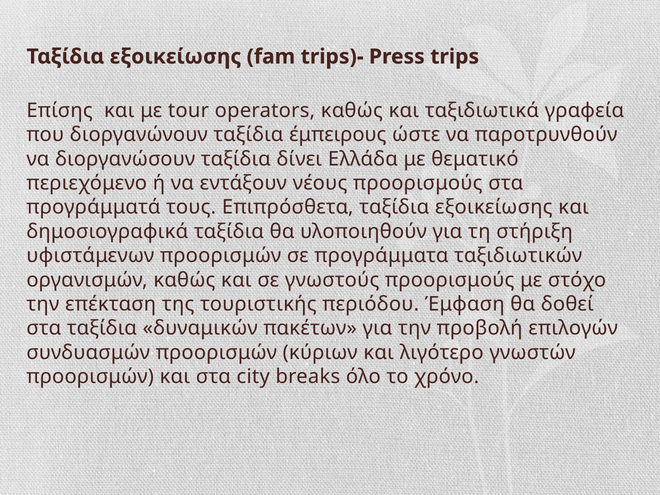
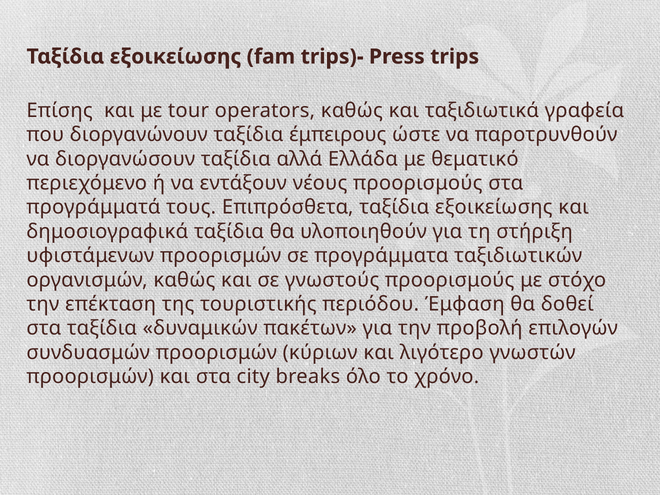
δίνει: δίνει -> αλλά
